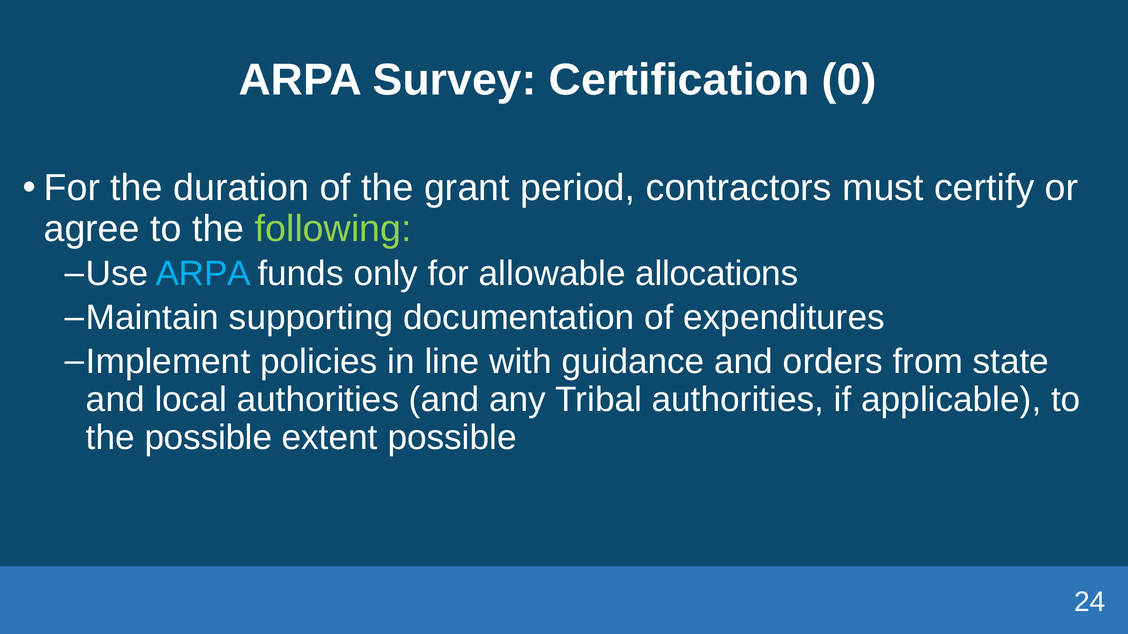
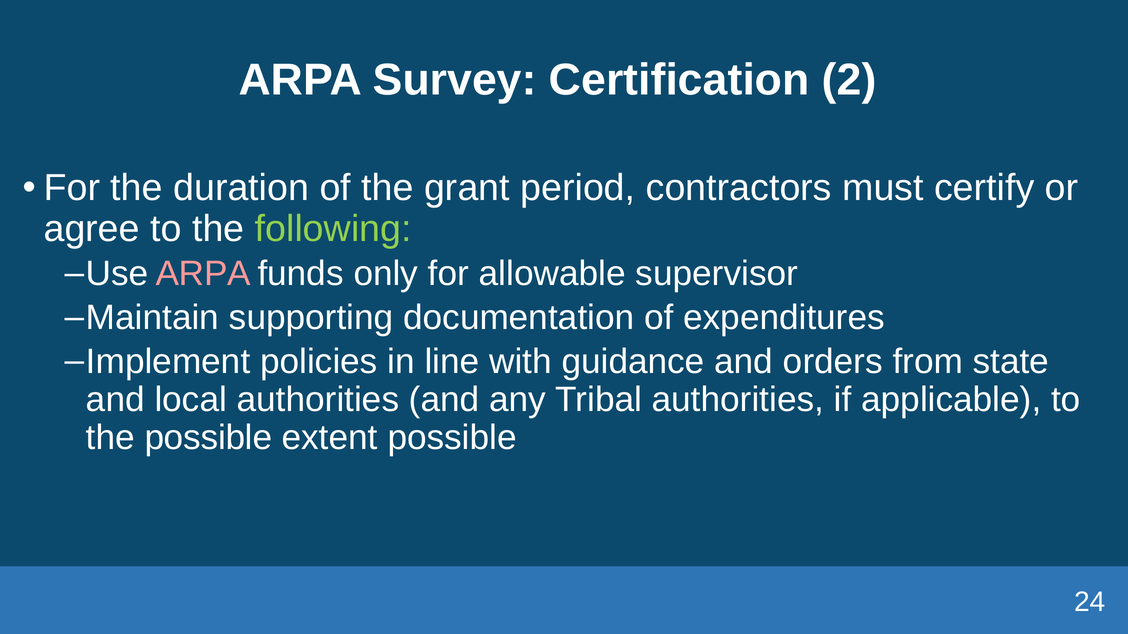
0: 0 -> 2
ARPA at (203, 274) colour: light blue -> pink
allocations: allocations -> supervisor
